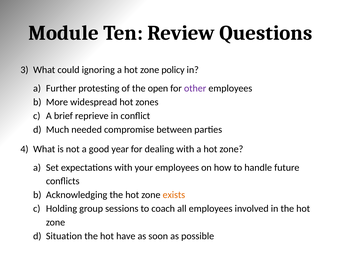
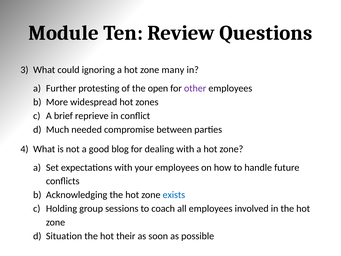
policy: policy -> many
year: year -> blog
exists colour: orange -> blue
have: have -> their
